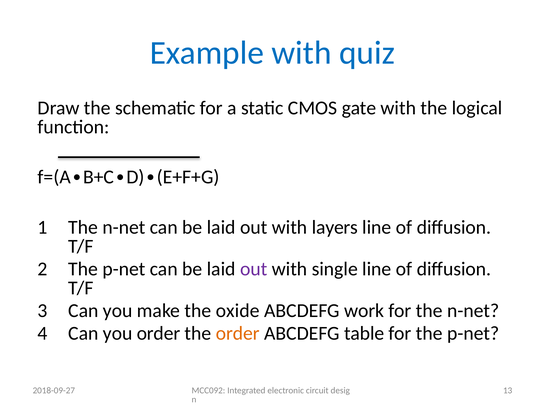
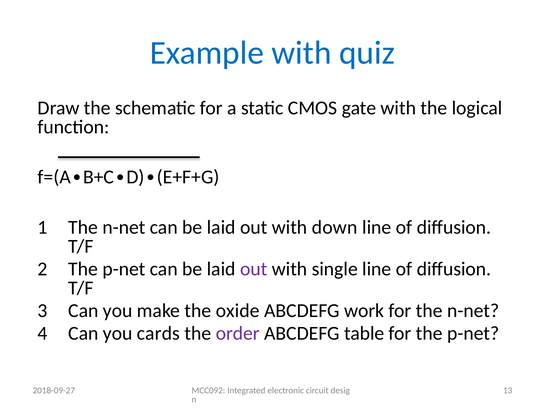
layers: layers -> down
you order: order -> cards
order at (238, 333) colour: orange -> purple
